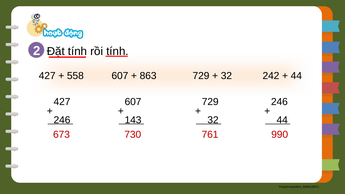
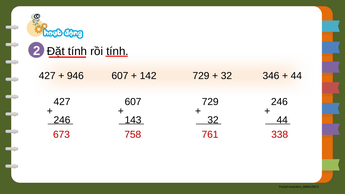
558: 558 -> 946
863: 863 -> 142
242: 242 -> 346
730: 730 -> 758
990: 990 -> 338
